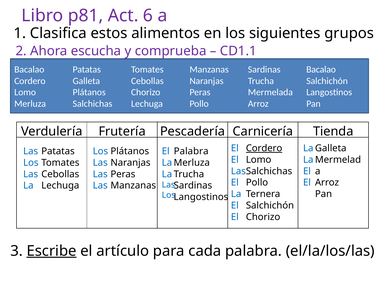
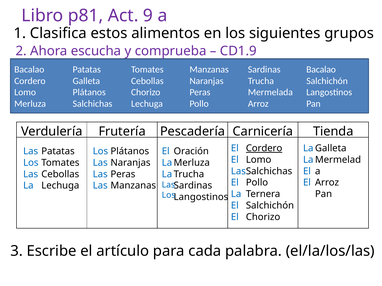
6: 6 -> 9
CD1.1: CD1.1 -> CD1.9
Palabra at (191, 152): Palabra -> Oración
Escribe underline: present -> none
